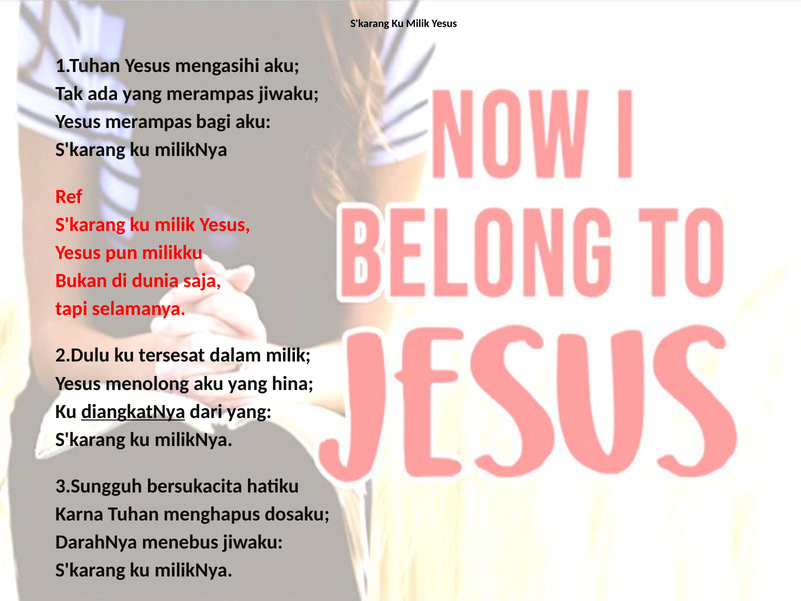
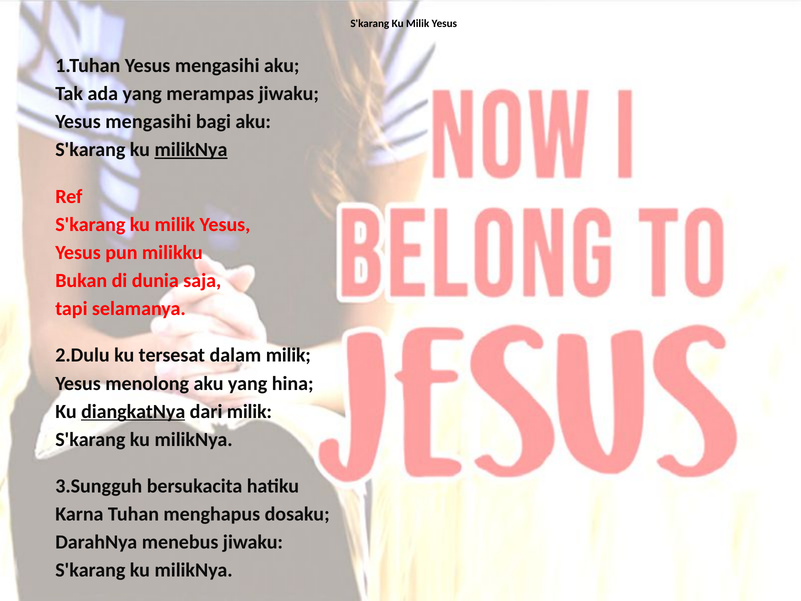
merampas at (148, 122): merampas -> mengasihi
milikNya at (191, 150) underline: none -> present
dari yang: yang -> milik
